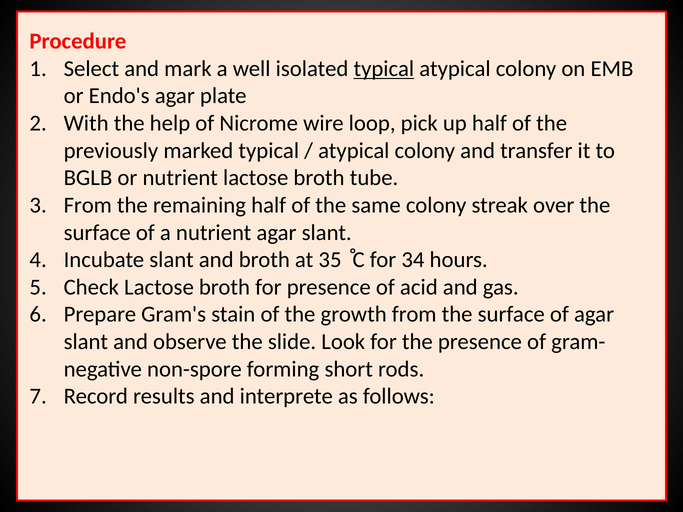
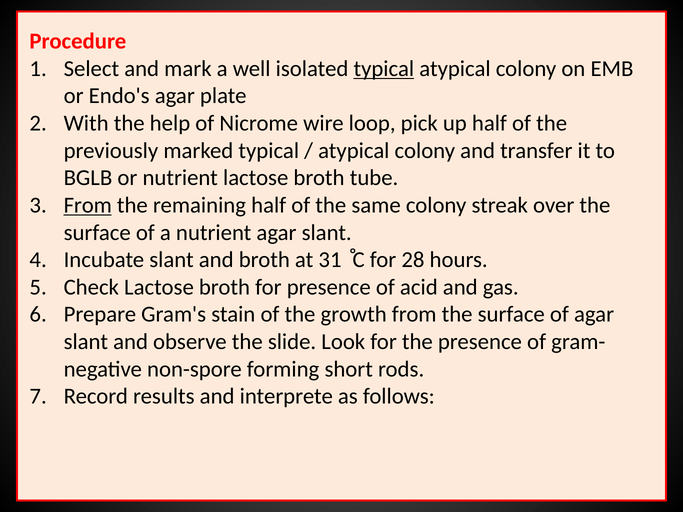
From at (88, 205) underline: none -> present
35: 35 -> 31
34: 34 -> 28
